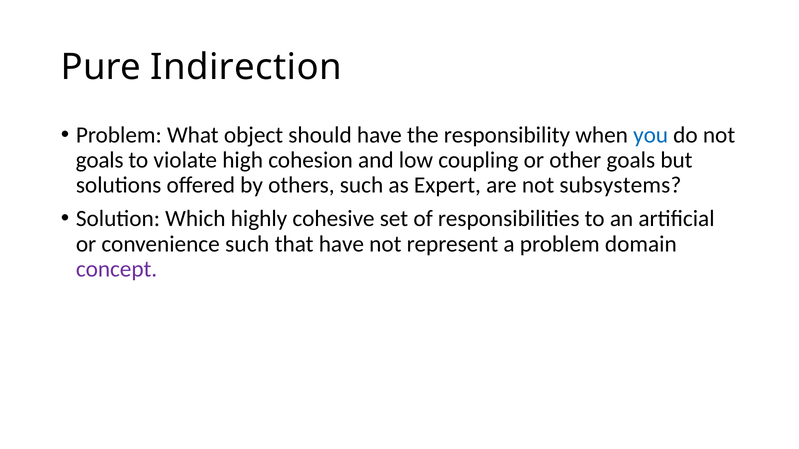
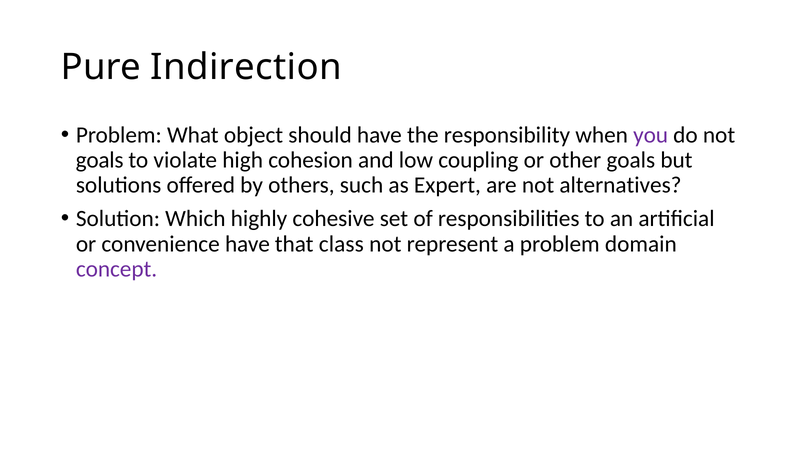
you colour: blue -> purple
subsystems: subsystems -> alternatives
convenience such: such -> have
that have: have -> class
